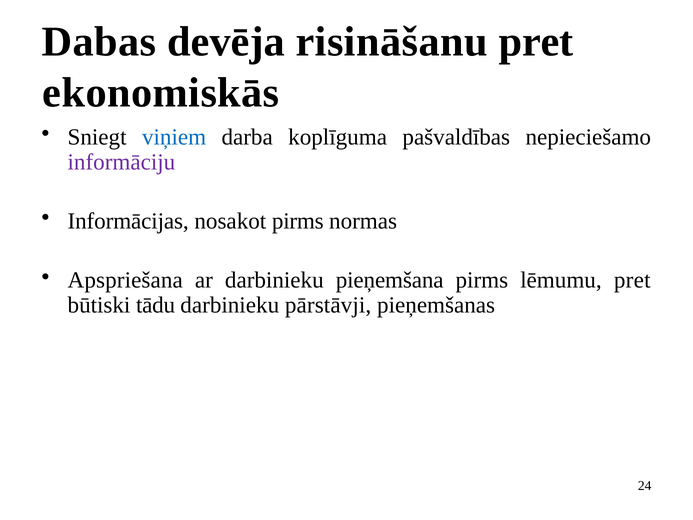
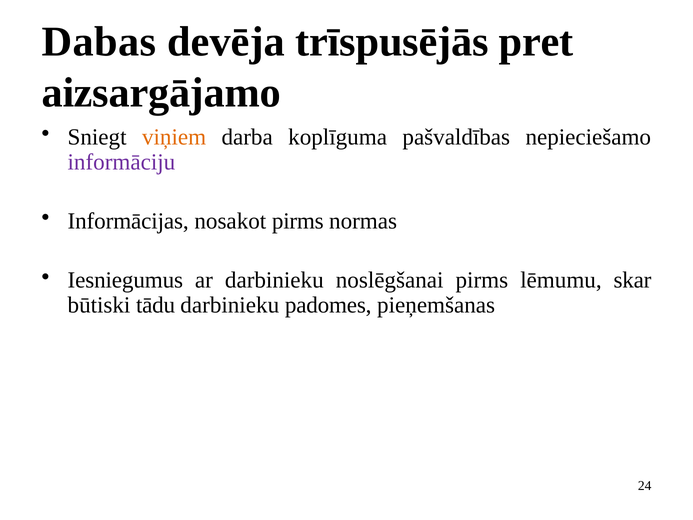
risināšanu: risināšanu -> trīspusējās
ekonomiskās: ekonomiskās -> aizsargājamo
viņiem colour: blue -> orange
Apspriešana: Apspriešana -> Iesniegumus
pieņemšana: pieņemšana -> noslēgšanai
lēmumu pret: pret -> skar
pārstāvji: pārstāvji -> padomes
